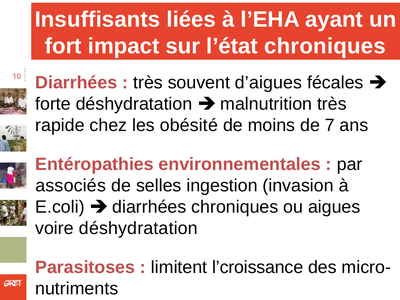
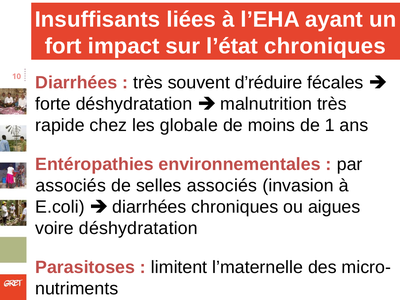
d’aigues: d’aigues -> d’réduire
obésité: obésité -> globale
7: 7 -> 1
selles ingestion: ingestion -> associés
l’croissance: l’croissance -> l’maternelle
